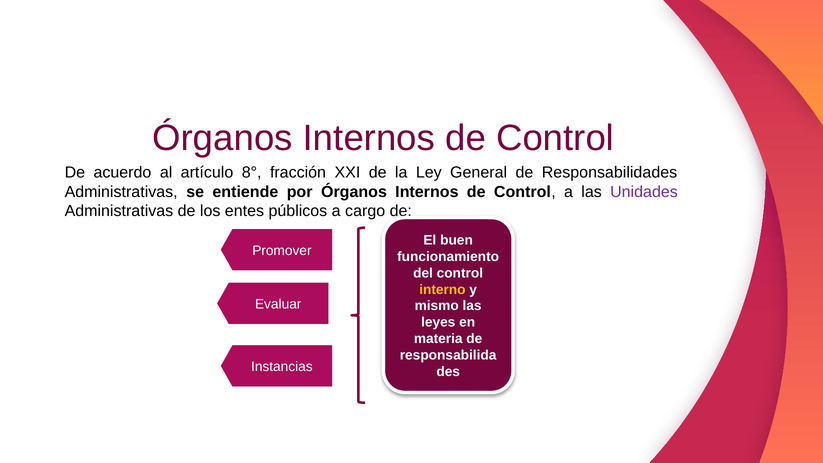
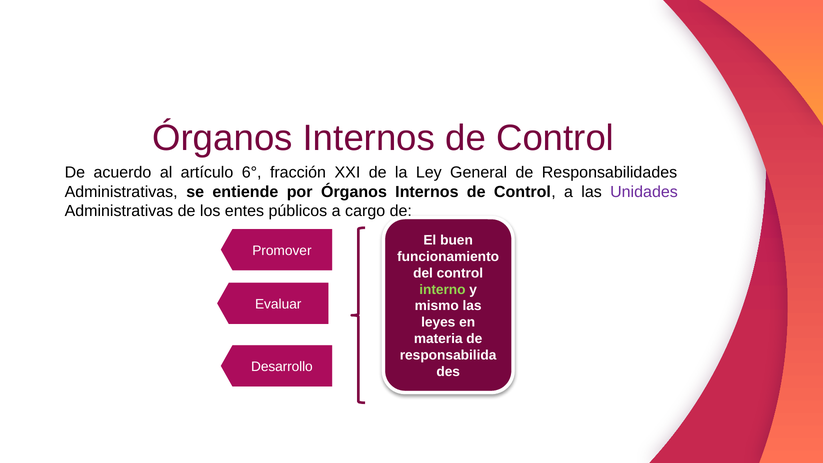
8°: 8° -> 6°
interno colour: yellow -> light green
Instancias: Instancias -> Desarrollo
